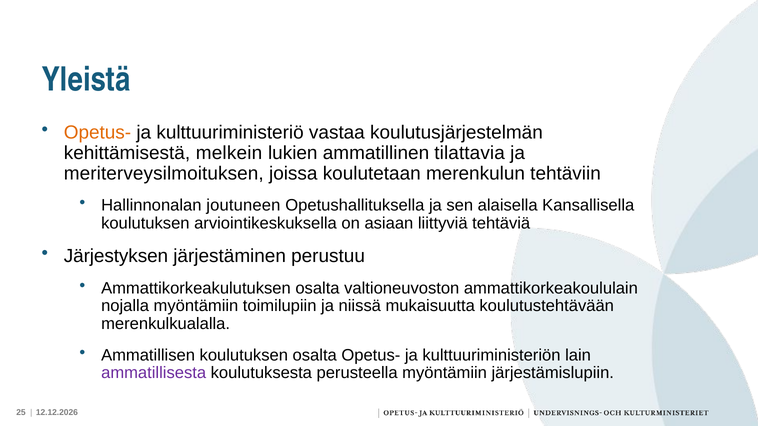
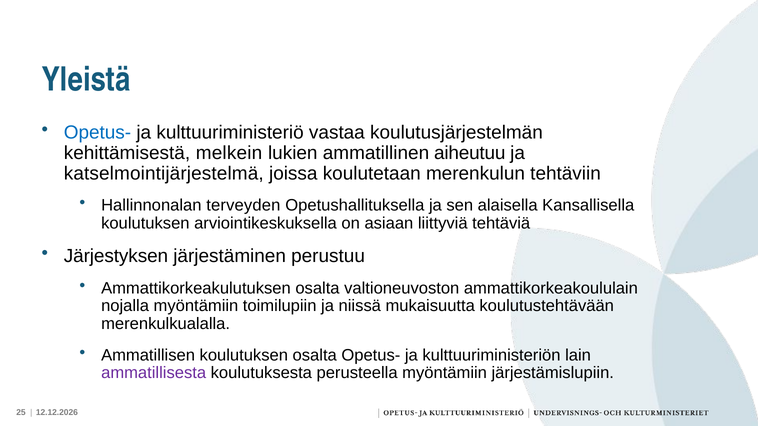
Opetus- at (97, 133) colour: orange -> blue
tilattavia: tilattavia -> aiheutuu
meriterveysilmoituksen: meriterveysilmoituksen -> katselmointijärjestelmä
joutuneen: joutuneen -> terveyden
